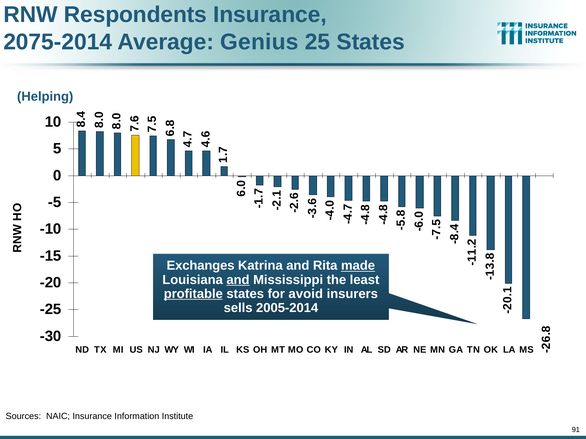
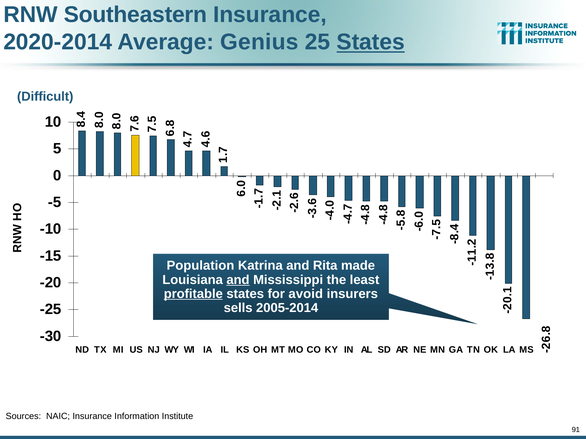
Respondents: Respondents -> Southeastern
2075-2014: 2075-2014 -> 2020-2014
States at (371, 42) underline: none -> present
Helping: Helping -> Difficult
Exchanges: Exchanges -> Population
made underline: present -> none
